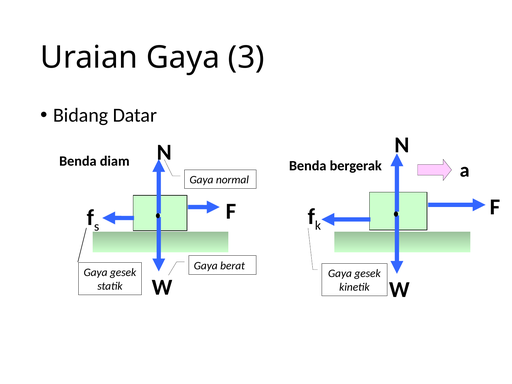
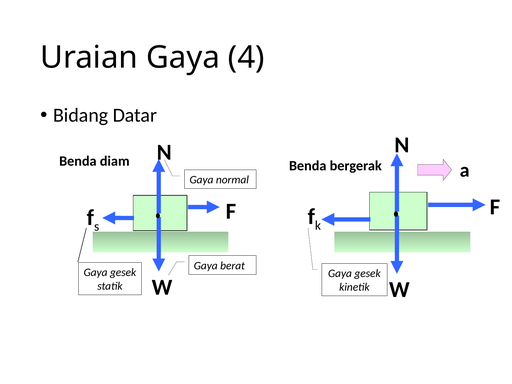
3: 3 -> 4
